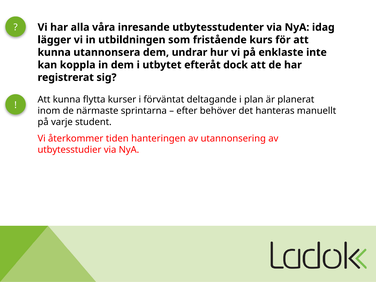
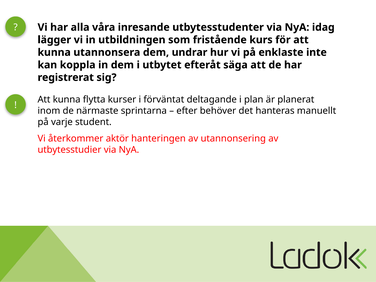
dock: dock -> säga
tiden: tiden -> aktör
